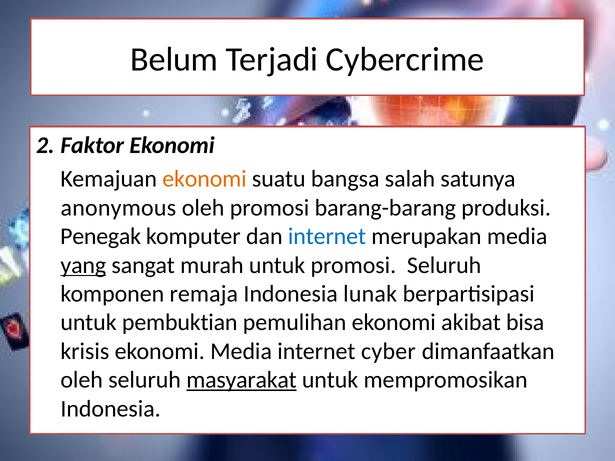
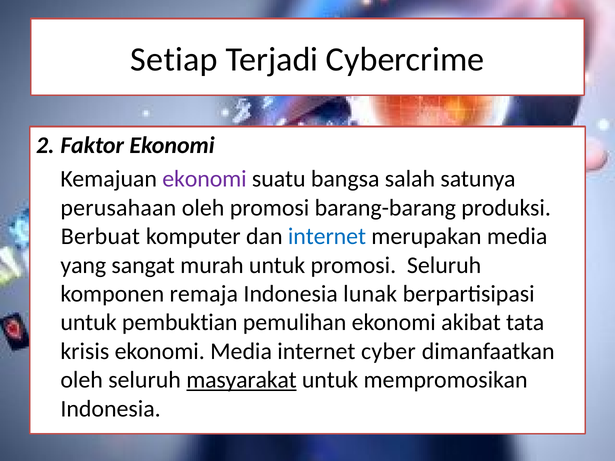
Belum: Belum -> Setiap
ekonomi at (205, 179) colour: orange -> purple
anonymous: anonymous -> perusahaan
Penegak: Penegak -> Berbuat
yang underline: present -> none
bisa: bisa -> tata
